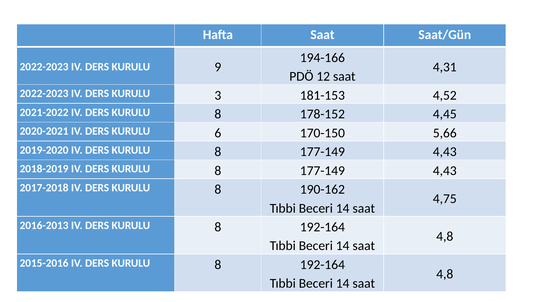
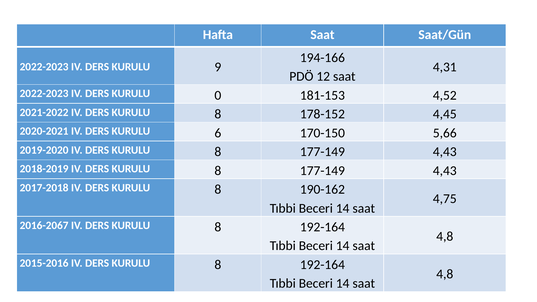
3: 3 -> 0
2016-2013: 2016-2013 -> 2016-2067
